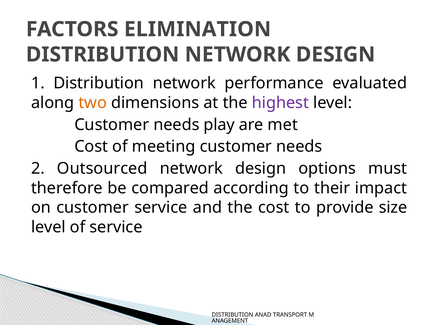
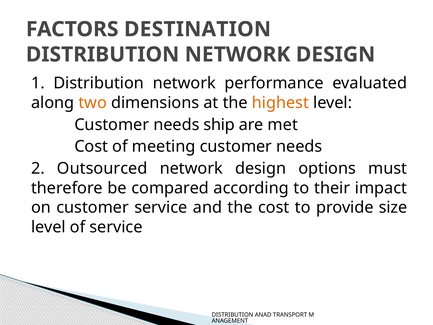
ELIMINATION: ELIMINATION -> DESTINATION
highest colour: purple -> orange
play: play -> ship
